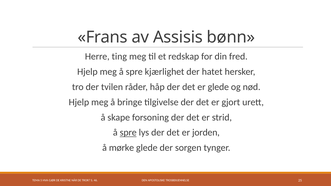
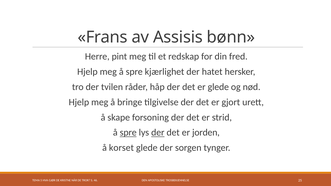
ting: ting -> pint
der at (158, 133) underline: none -> present
mørke: mørke -> korset
